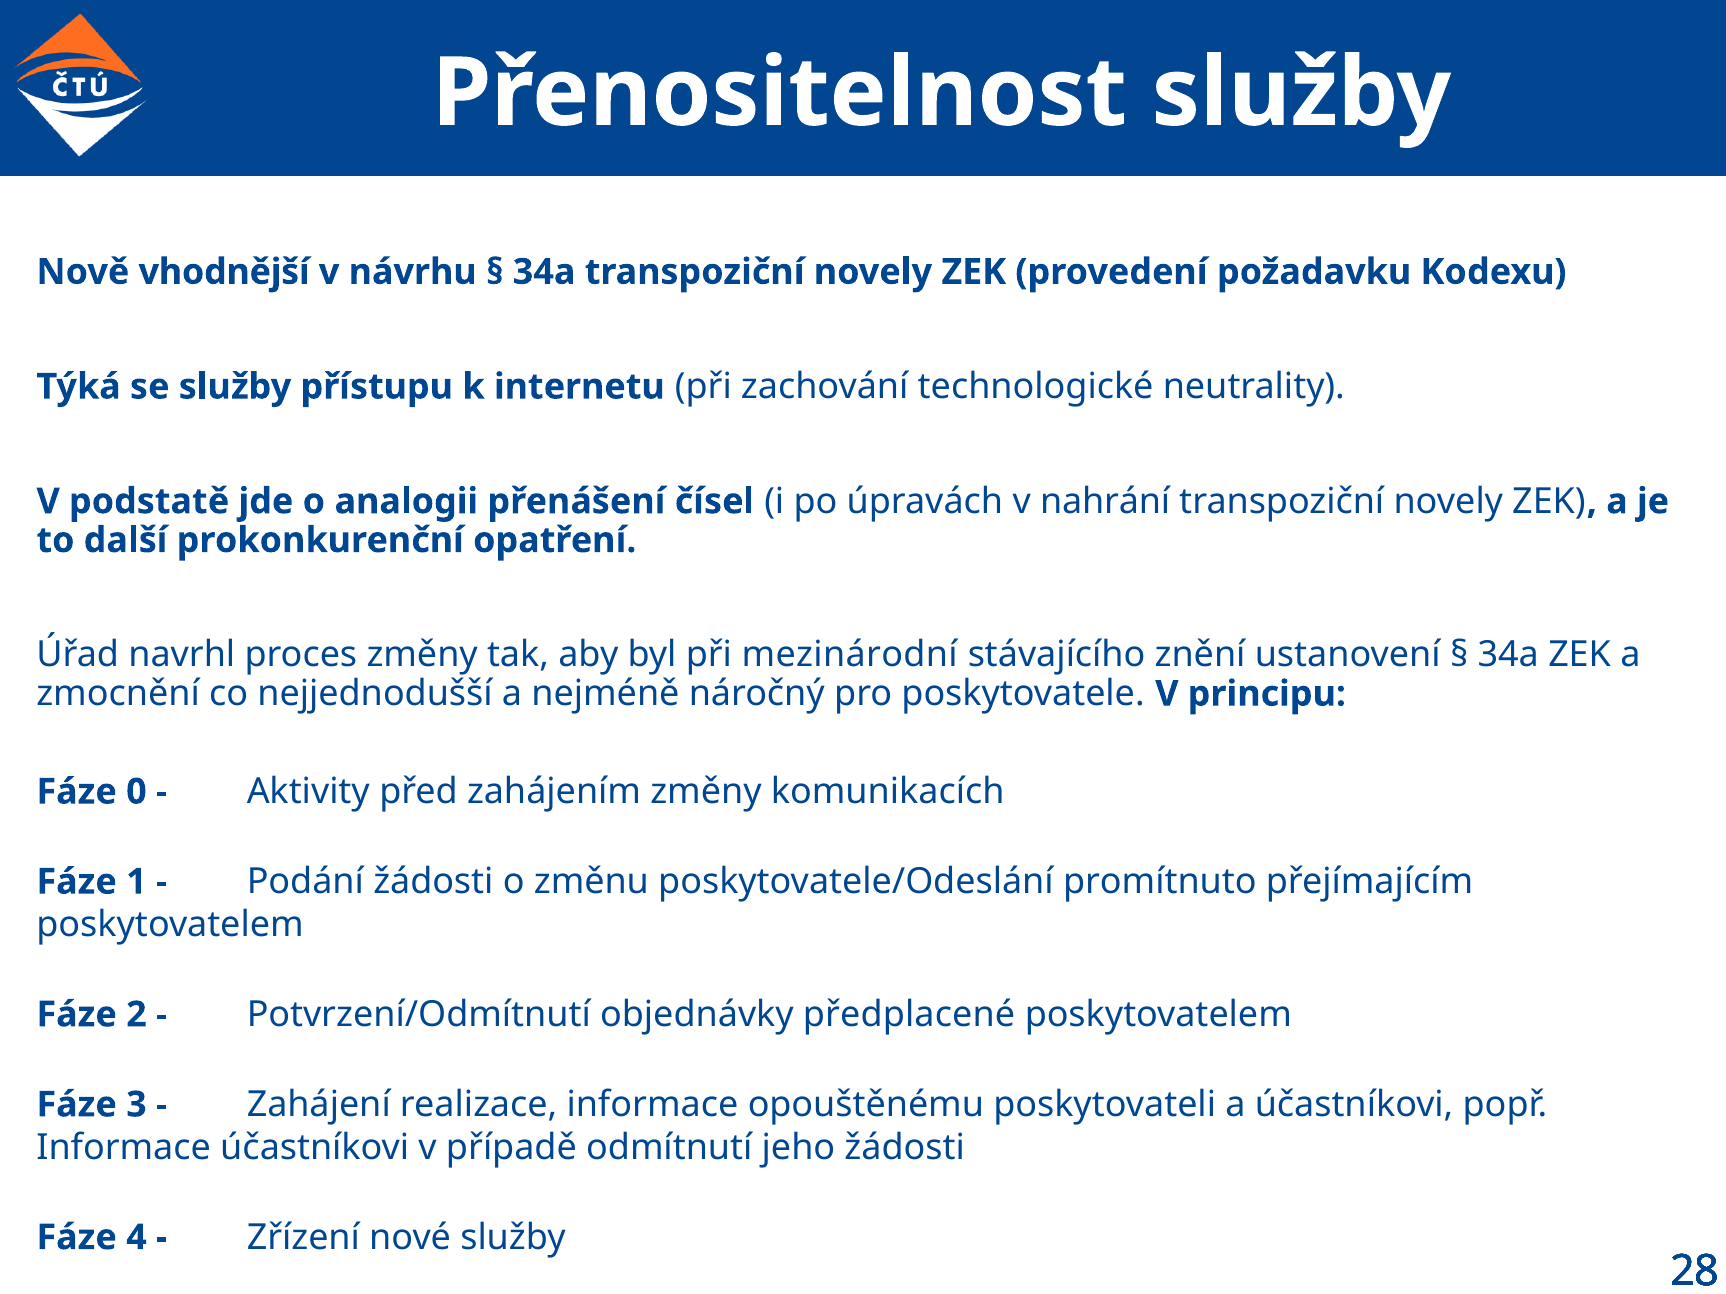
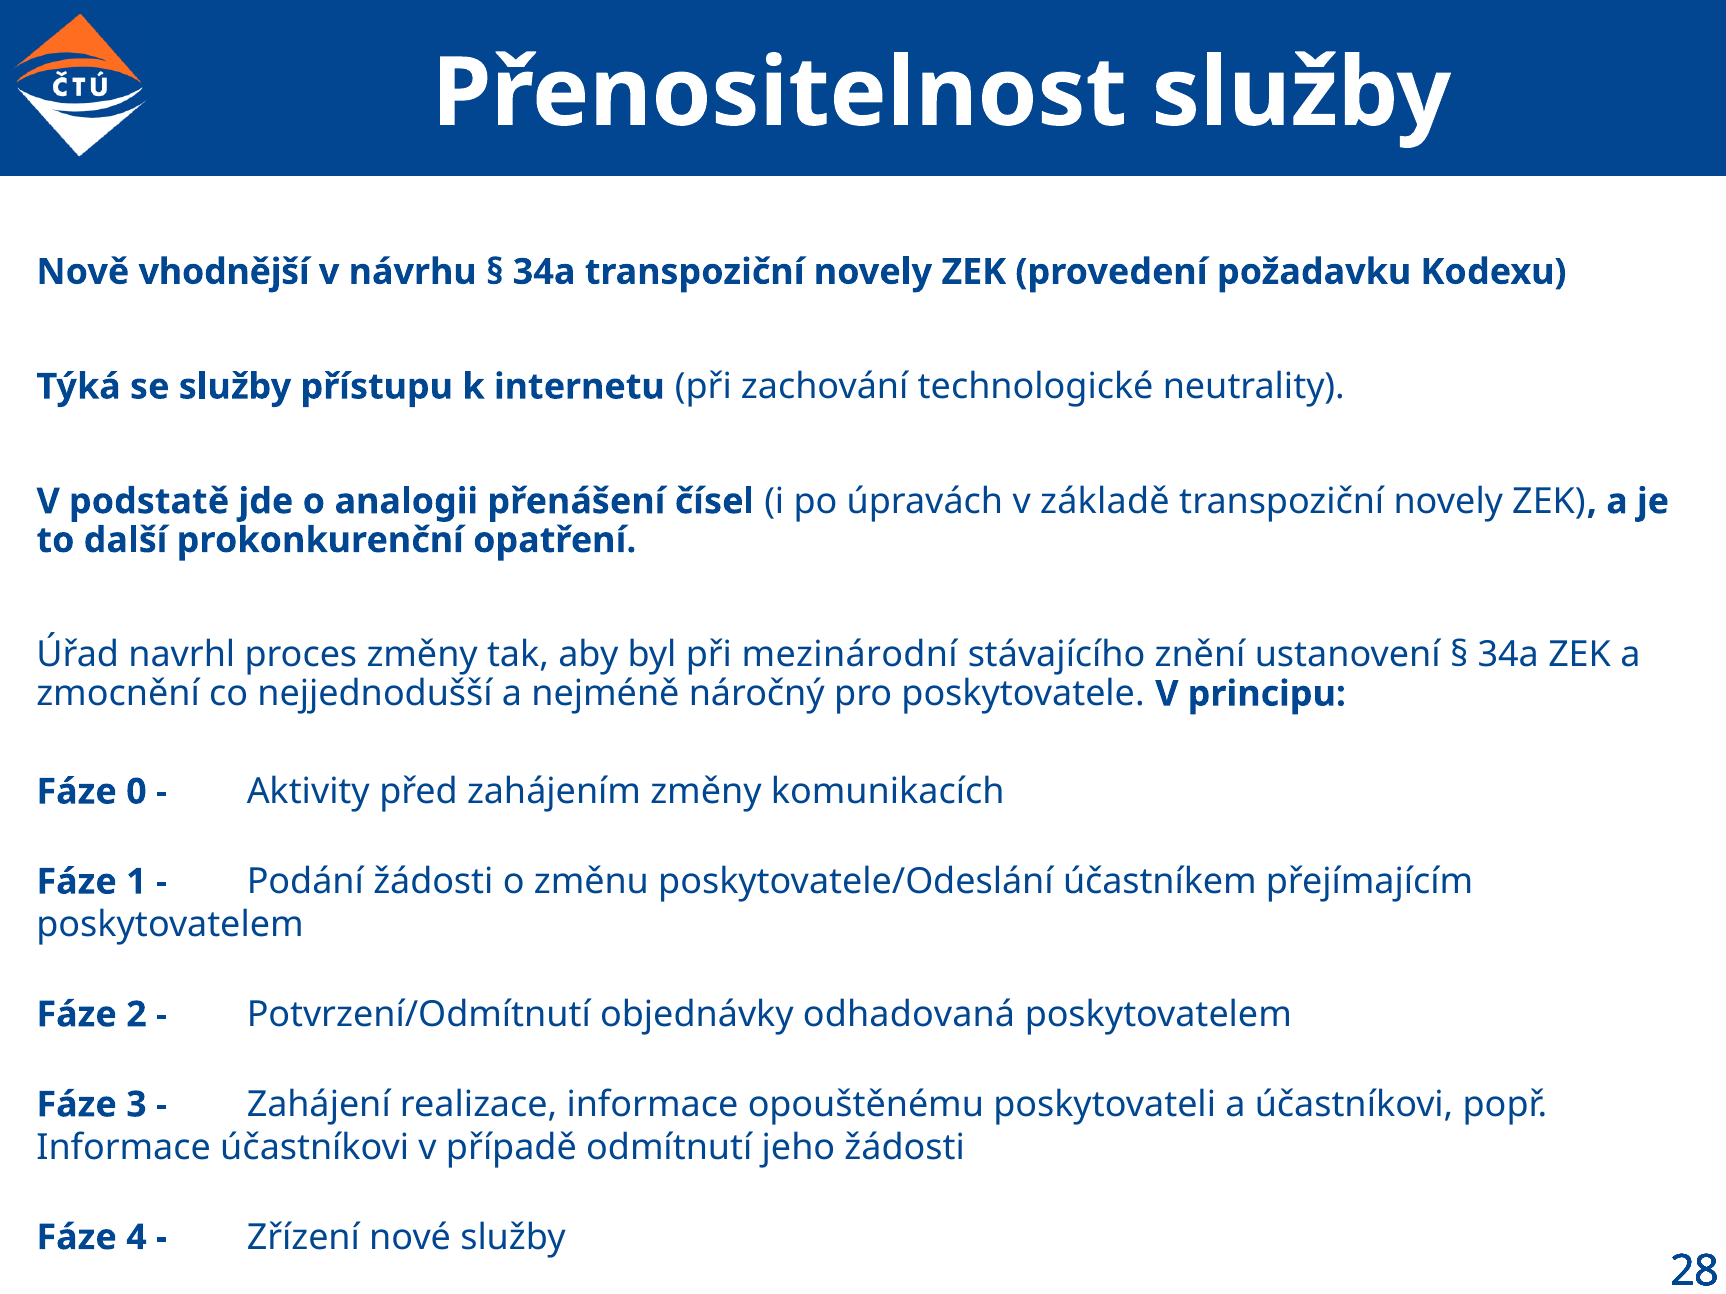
nahrání: nahrání -> základě
promítnuto: promítnuto -> účastníkem
předplacené: předplacené -> odhadovaná
